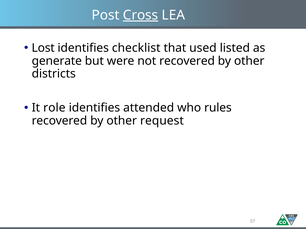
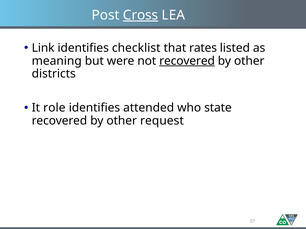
Lost: Lost -> Link
used: used -> rates
generate: generate -> meaning
recovered at (187, 61) underline: none -> present
rules: rules -> state
